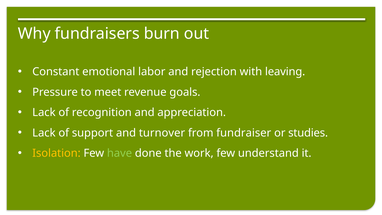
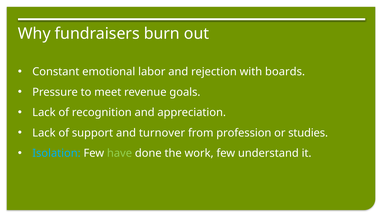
leaving: leaving -> boards
fundraiser: fundraiser -> profession
Isolation colour: yellow -> light blue
